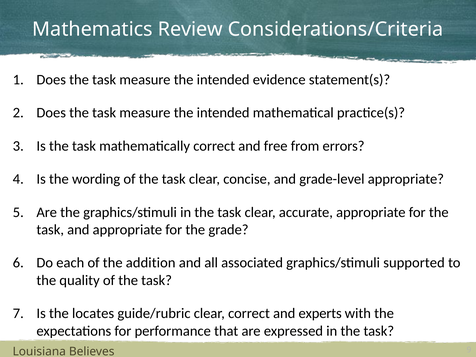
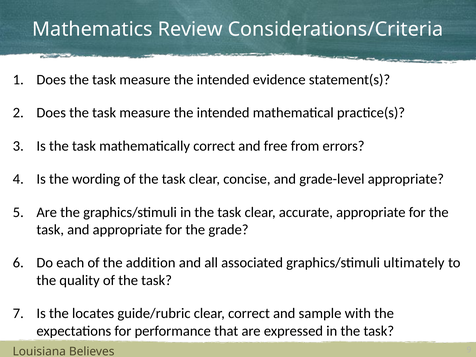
supported: supported -> ultimately
experts: experts -> sample
